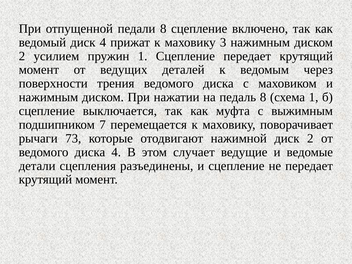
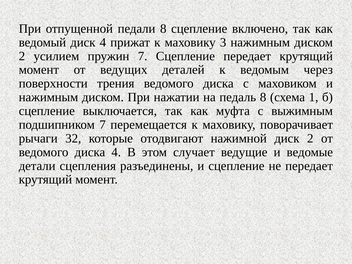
пружин 1: 1 -> 7
73: 73 -> 32
